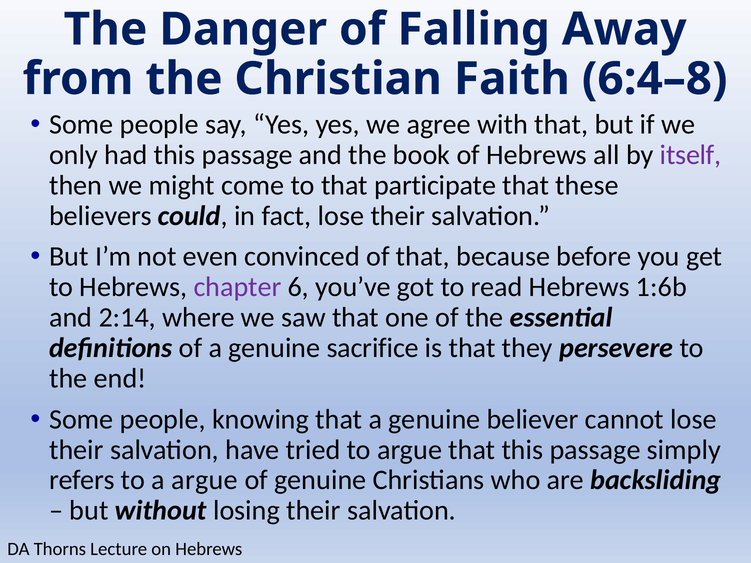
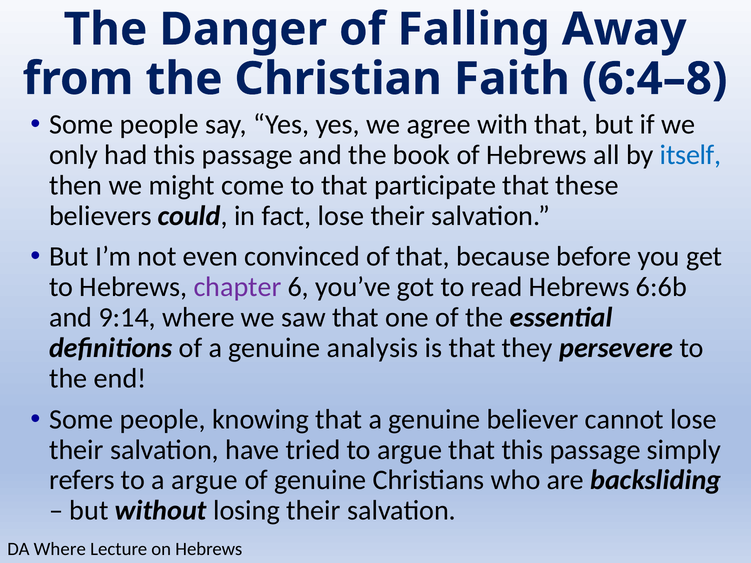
itself colour: purple -> blue
1:6b: 1:6b -> 6:6b
2:14: 2:14 -> 9:14
sacrifice: sacrifice -> analysis
DA Thorns: Thorns -> Where
